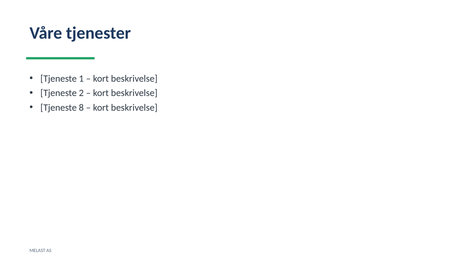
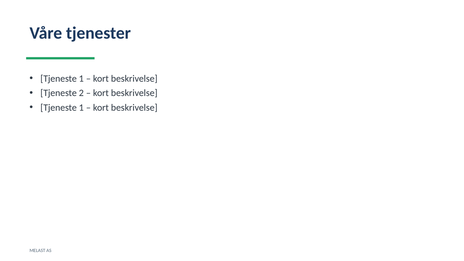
8 at (81, 108): 8 -> 1
